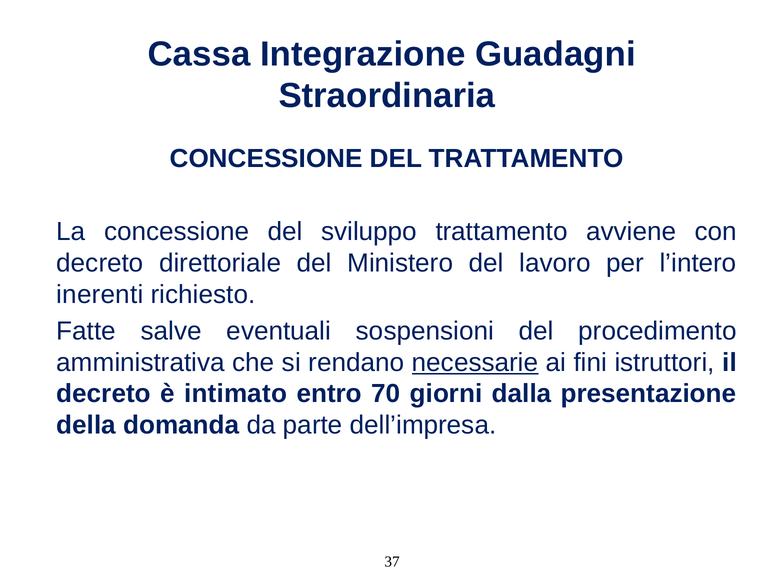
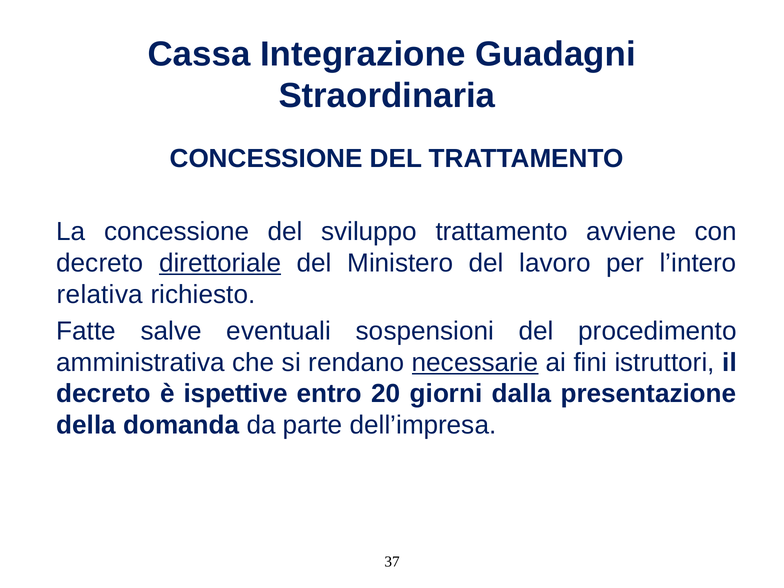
direttoriale underline: none -> present
inerenti: inerenti -> relativa
intimato: intimato -> ispettive
70: 70 -> 20
